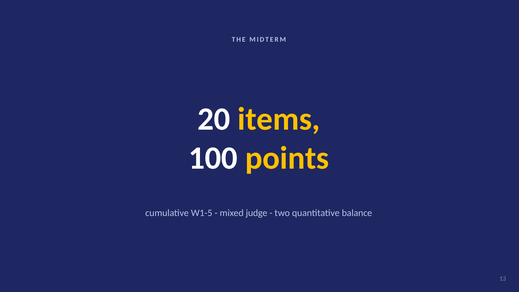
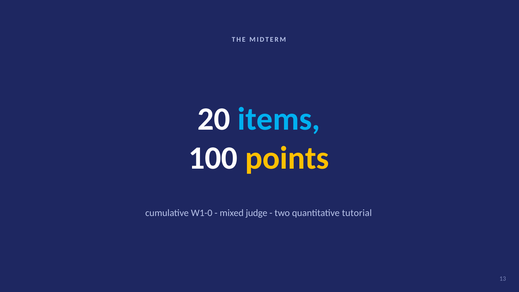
items colour: yellow -> light blue
W1-5: W1-5 -> W1-0
balance: balance -> tutorial
